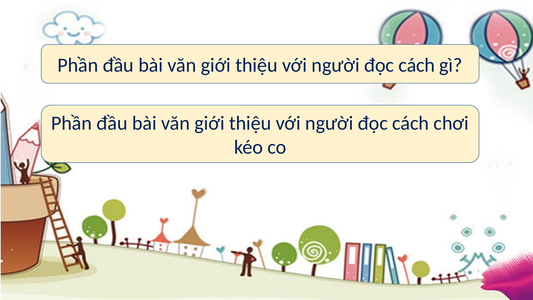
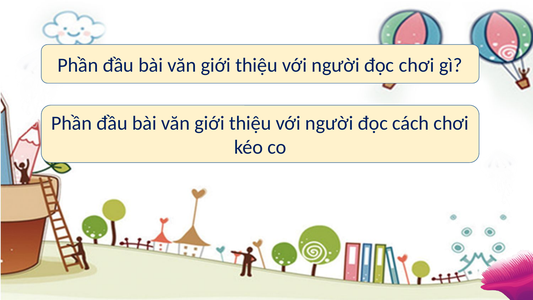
cách at (417, 65): cách -> chơi
